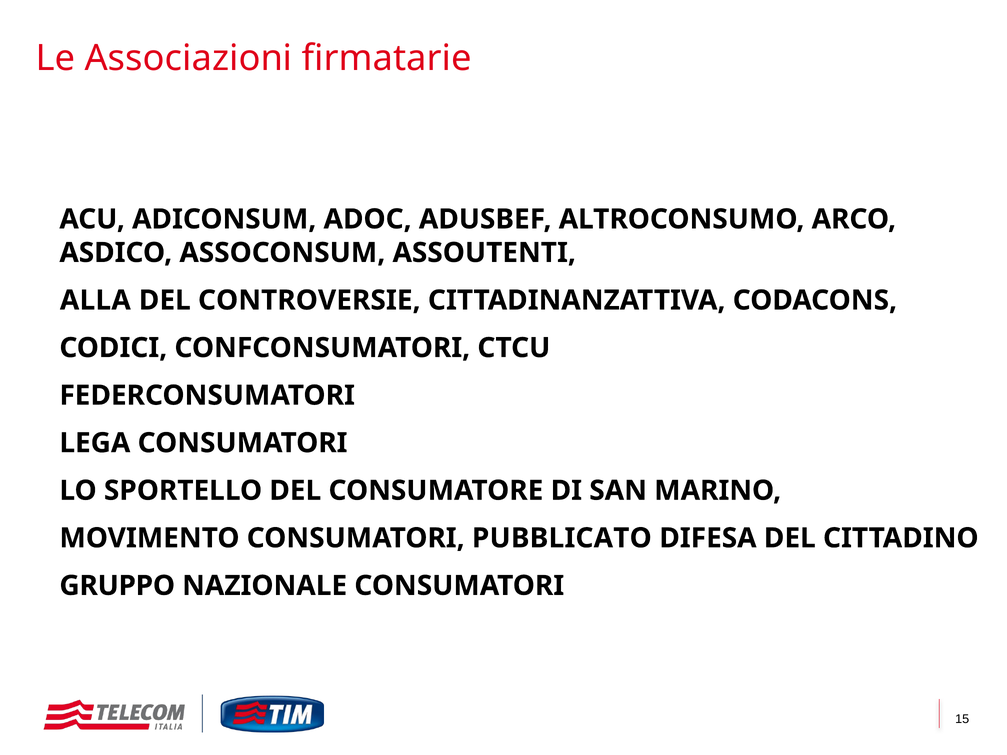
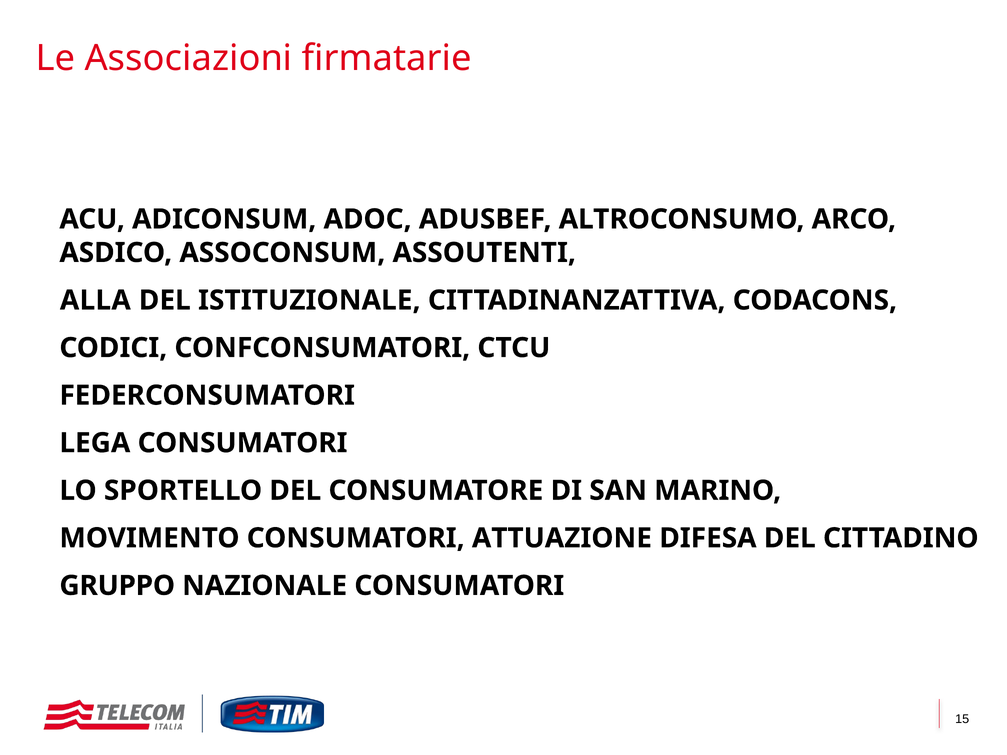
CONTROVERSIE: CONTROVERSIE -> ISTITUZIONALE
PUBBLICATO: PUBBLICATO -> ATTUAZIONE
